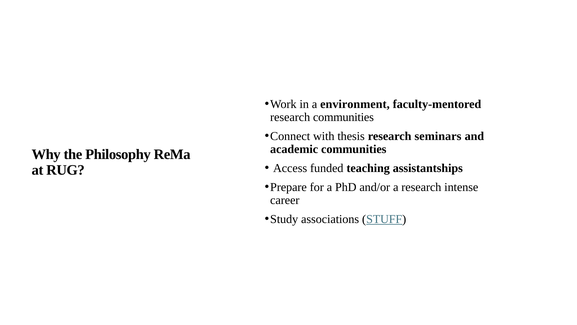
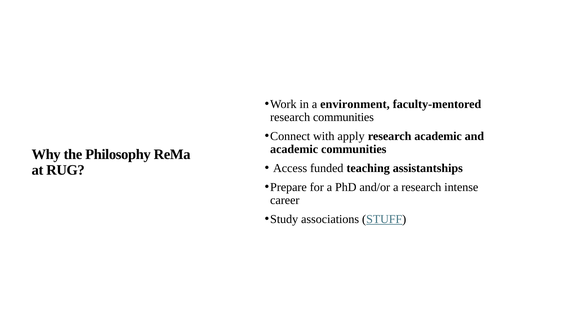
thesis: thesis -> apply
research seminars: seminars -> academic
